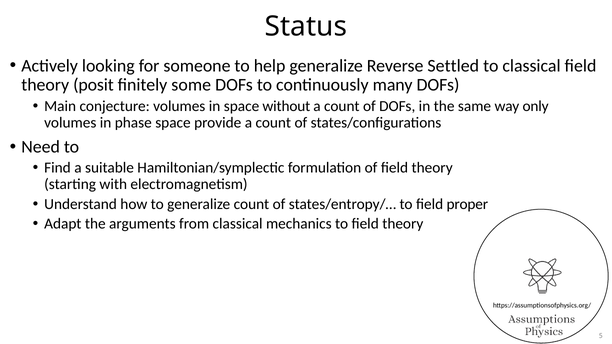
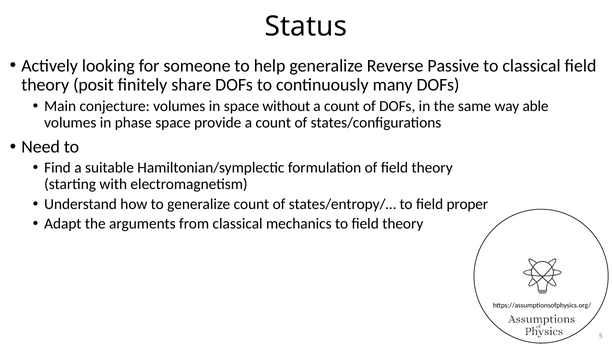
Settled: Settled -> Passive
some: some -> share
only: only -> able
